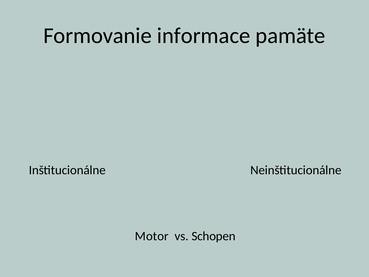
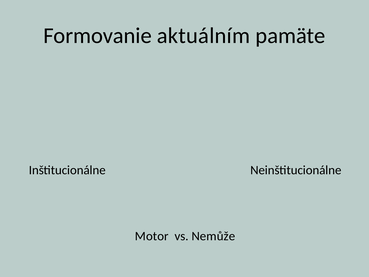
informace: informace -> aktuálním
Schopen: Schopen -> Nemůže
